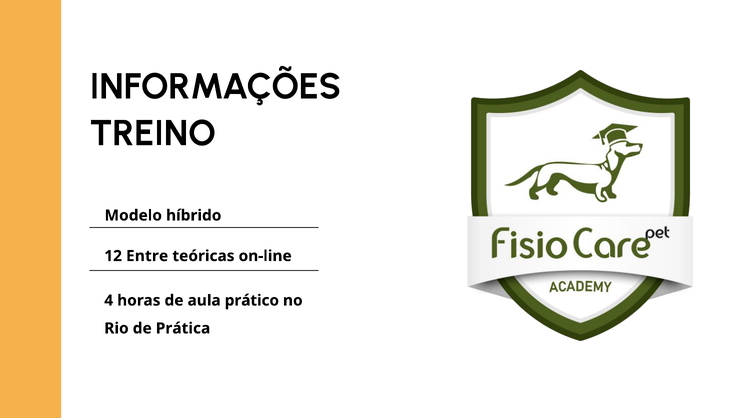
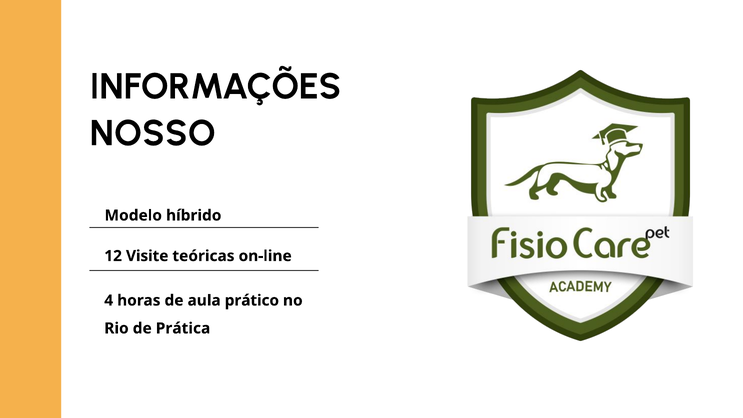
TREINO: TREINO -> NOSSO
Entre: Entre -> Visite
